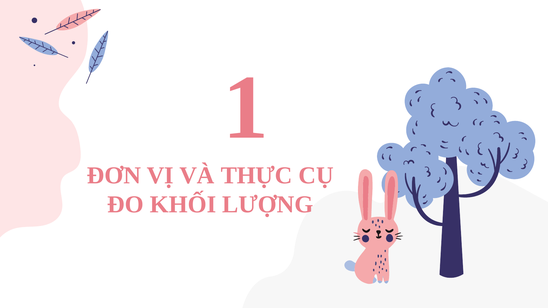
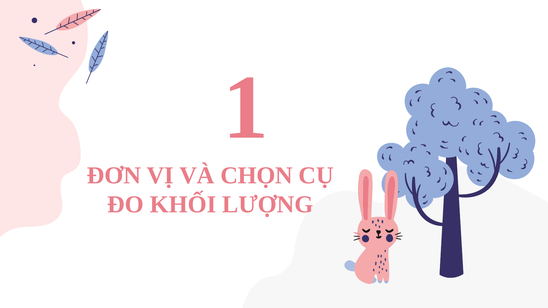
THỰC: THỰC -> CHỌN
